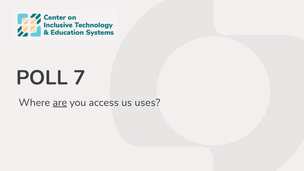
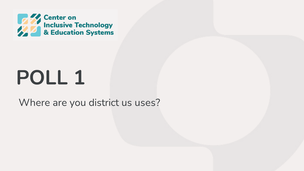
7: 7 -> 1
are underline: present -> none
access: access -> district
